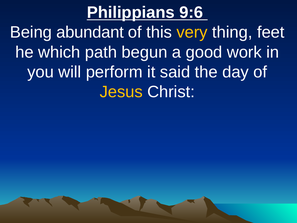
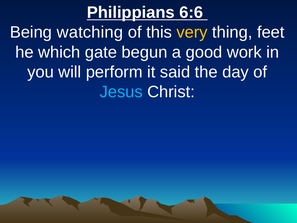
9:6: 9:6 -> 6:6
abundant: abundant -> watching
path: path -> gate
Jesus colour: yellow -> light blue
